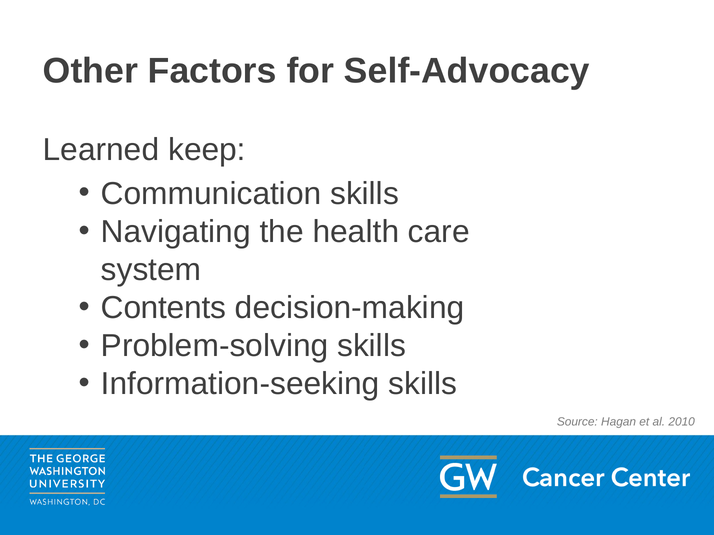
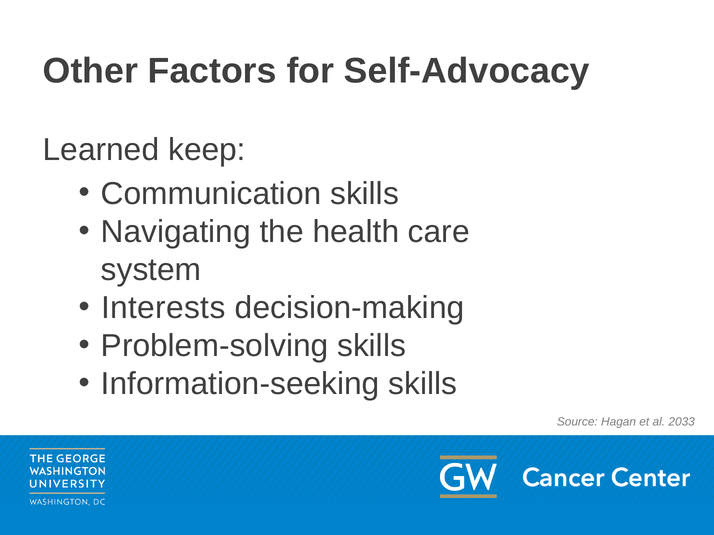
Contents: Contents -> Interests
2010: 2010 -> 2033
